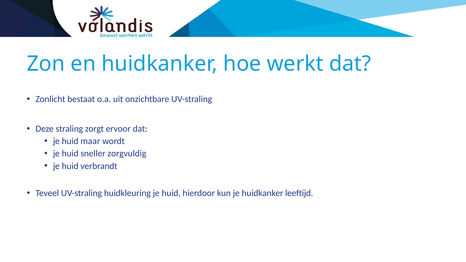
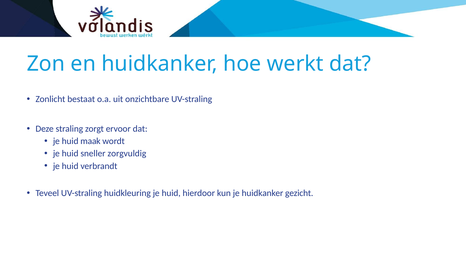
maar: maar -> maak
leeftijd: leeftijd -> gezicht
